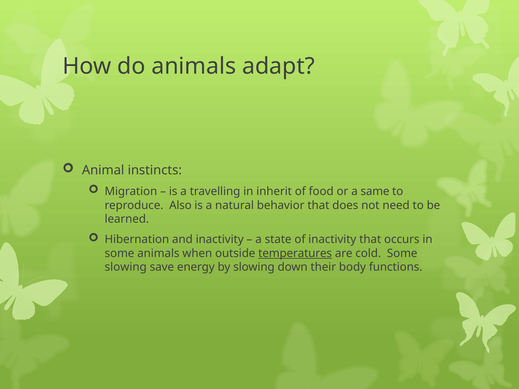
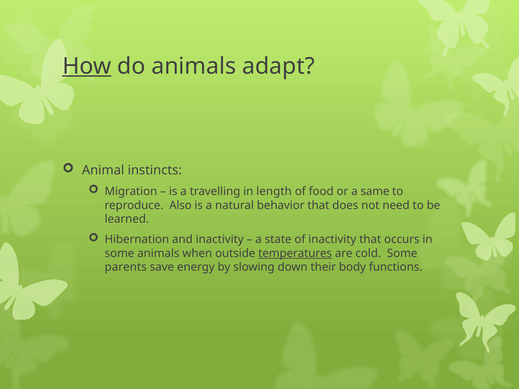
How underline: none -> present
inherit: inherit -> length
slowing at (126, 267): slowing -> parents
